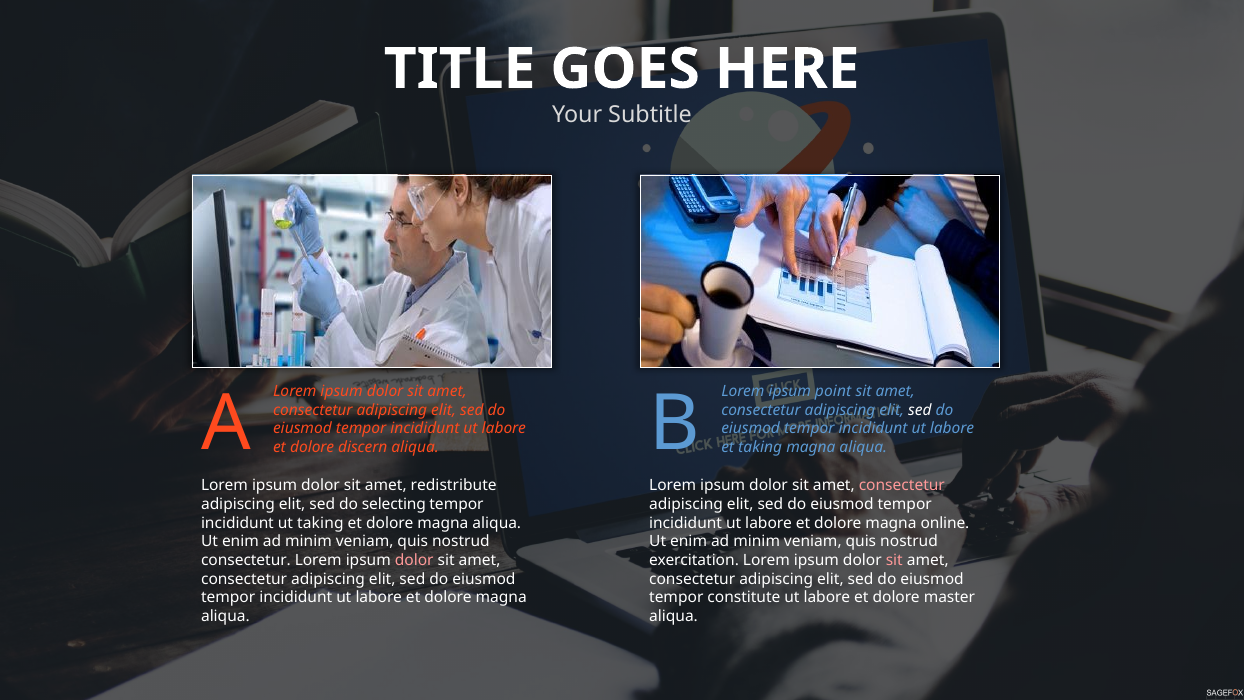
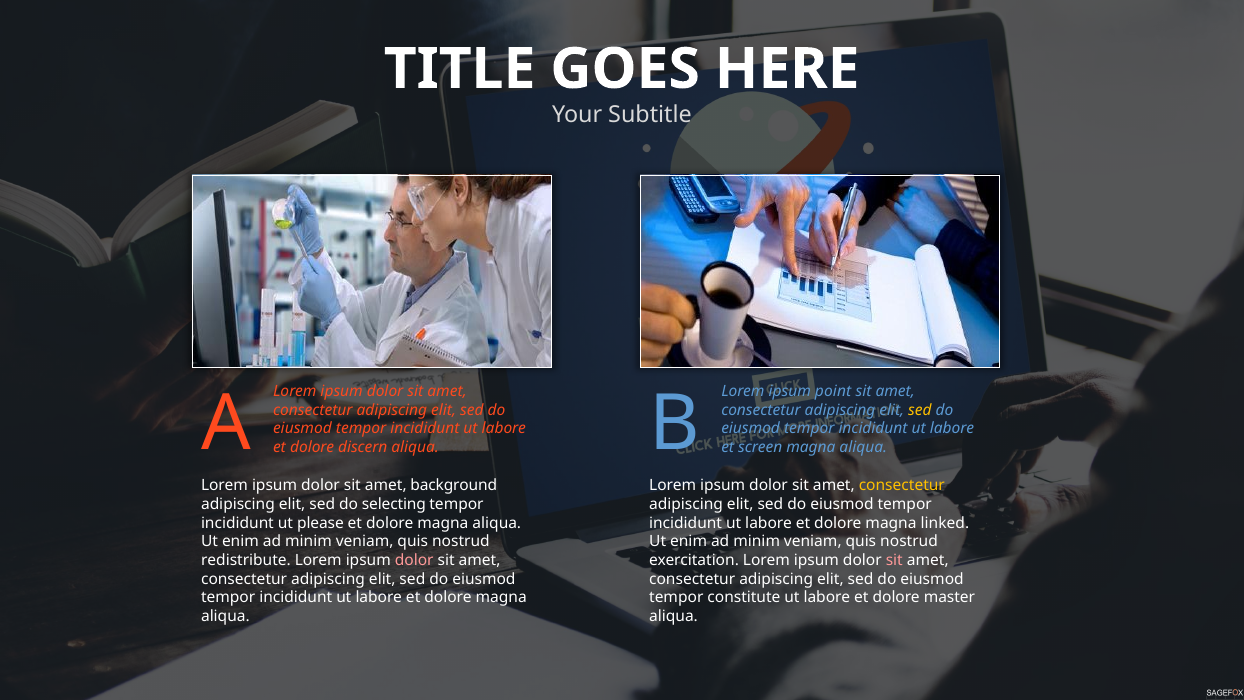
sed at (920, 410) colour: white -> yellow
et taking: taking -> screen
redistribute: redistribute -> background
consectetur at (902, 485) colour: pink -> yellow
ut taking: taking -> please
online: online -> linked
consectetur at (246, 560): consectetur -> redistribute
